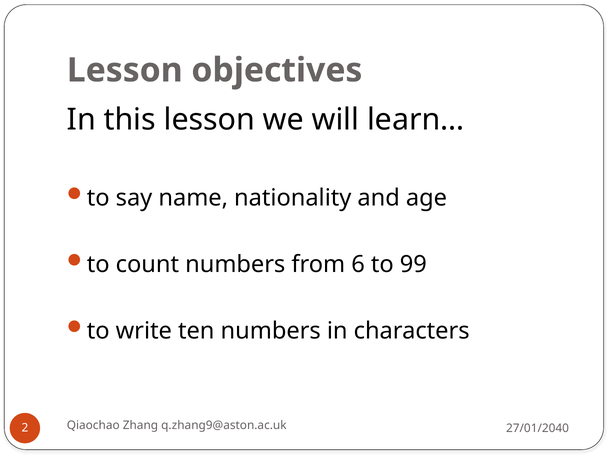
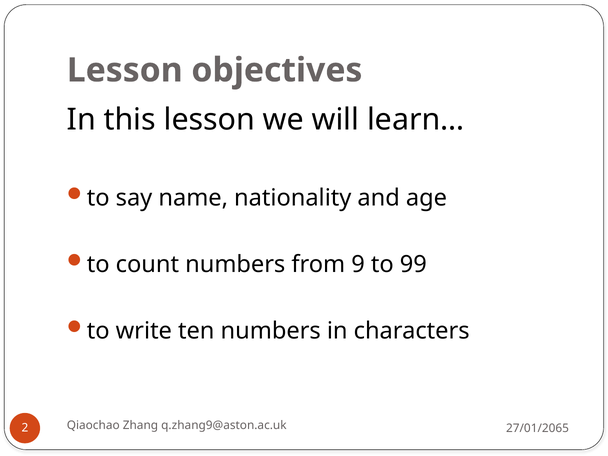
6: 6 -> 9
27/01/2040: 27/01/2040 -> 27/01/2065
